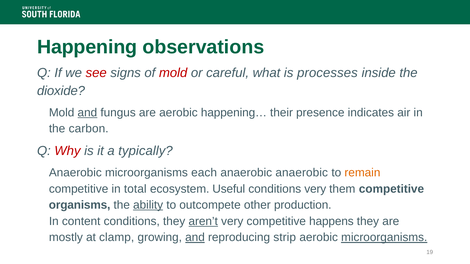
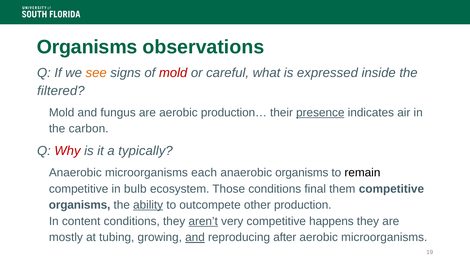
Happening at (87, 47): Happening -> Organisms
see colour: red -> orange
processes: processes -> expressed
dioxide: dioxide -> filtered
and at (87, 113) underline: present -> none
happening…: happening… -> production…
presence underline: none -> present
anaerobic anaerobic: anaerobic -> organisms
remain colour: orange -> black
total: total -> bulb
Useful: Useful -> Those
conditions very: very -> final
clamp: clamp -> tubing
strip: strip -> after
microorganisms at (384, 238) underline: present -> none
